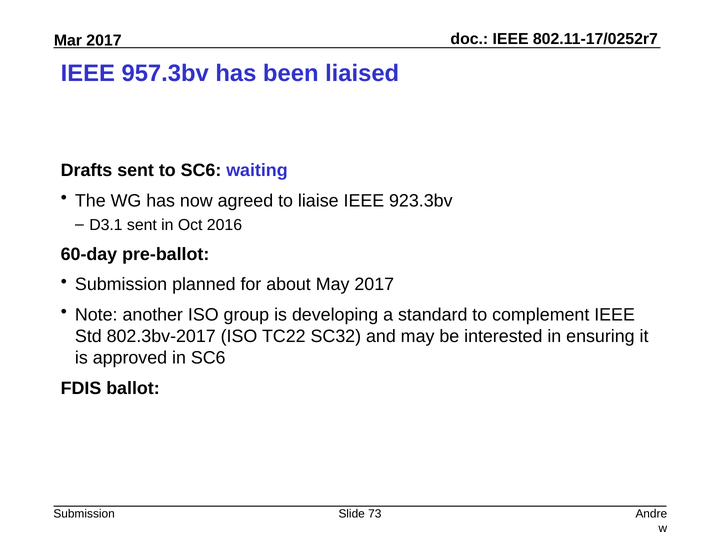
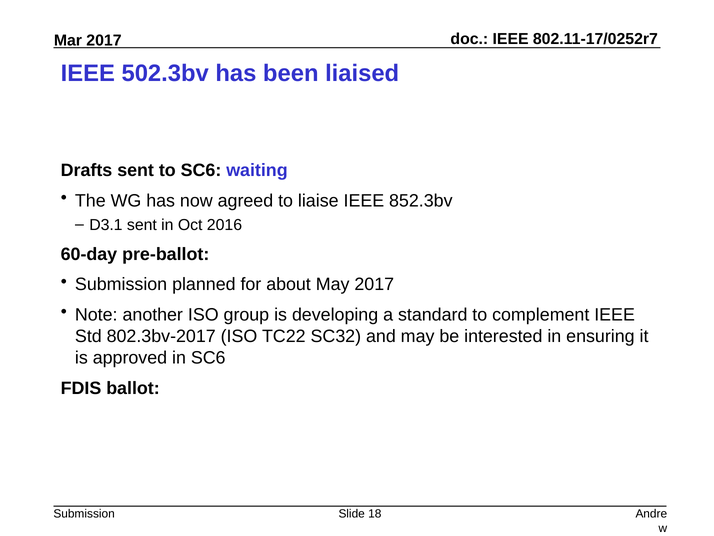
957.3bv: 957.3bv -> 502.3bv
923.3bv: 923.3bv -> 852.3bv
73: 73 -> 18
